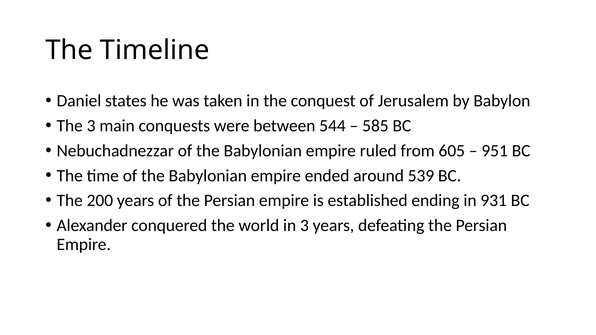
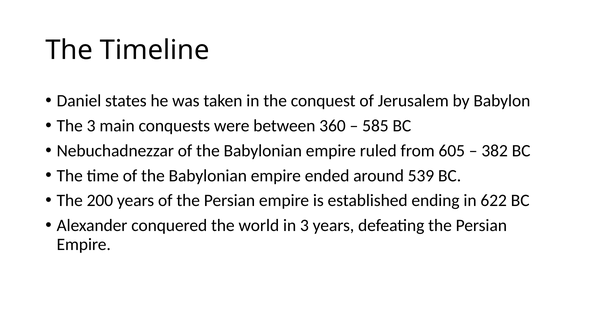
544: 544 -> 360
951: 951 -> 382
931: 931 -> 622
